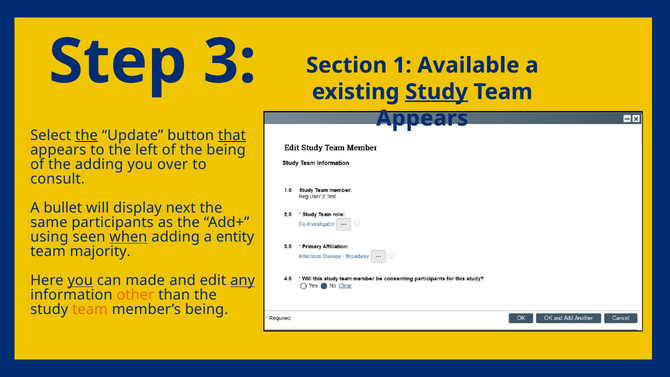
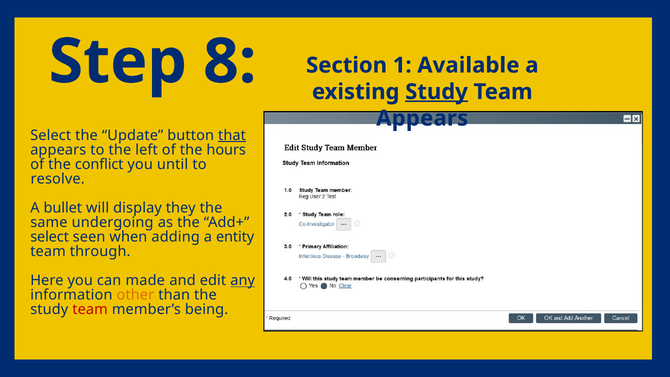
3: 3 -> 8
the at (87, 135) underline: present -> none
the being: being -> hours
the adding: adding -> conflict
over: over -> until
consult: consult -> resolve
next: next -> they
participants: participants -> undergoing
using at (49, 237): using -> select
when underline: present -> none
majority: majority -> through
you at (80, 280) underline: present -> none
team at (90, 309) colour: orange -> red
